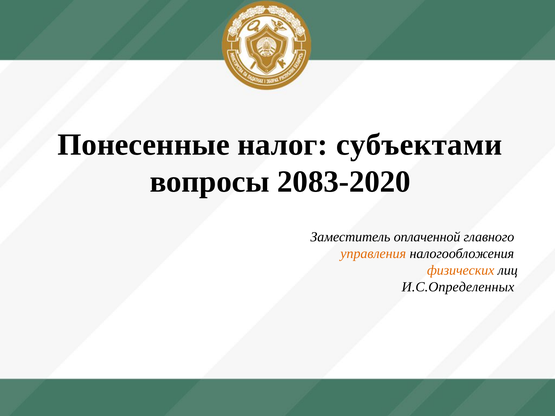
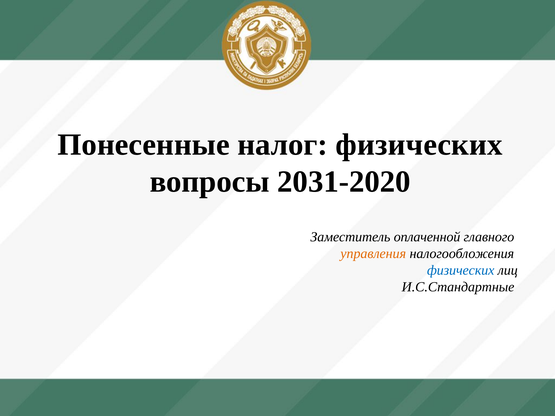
налог субъектами: субъектами -> физических
2083-2020: 2083-2020 -> 2031-2020
физических at (461, 270) colour: orange -> blue
И.С.Определенных: И.С.Определенных -> И.С.Стандартные
